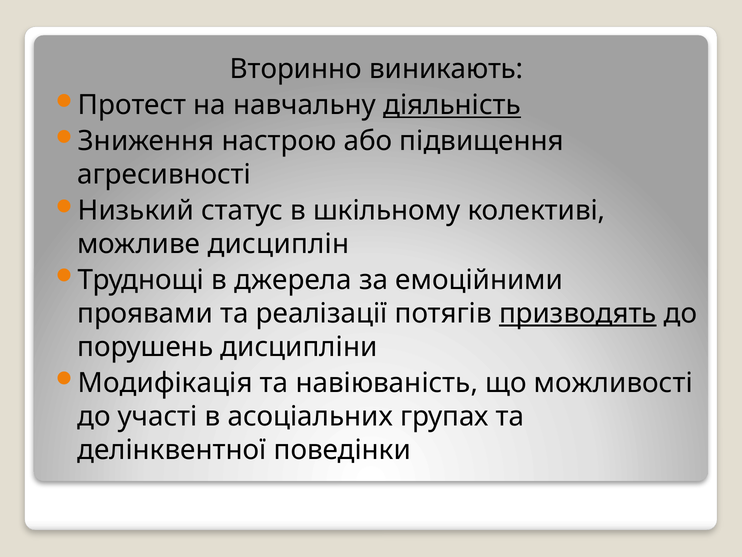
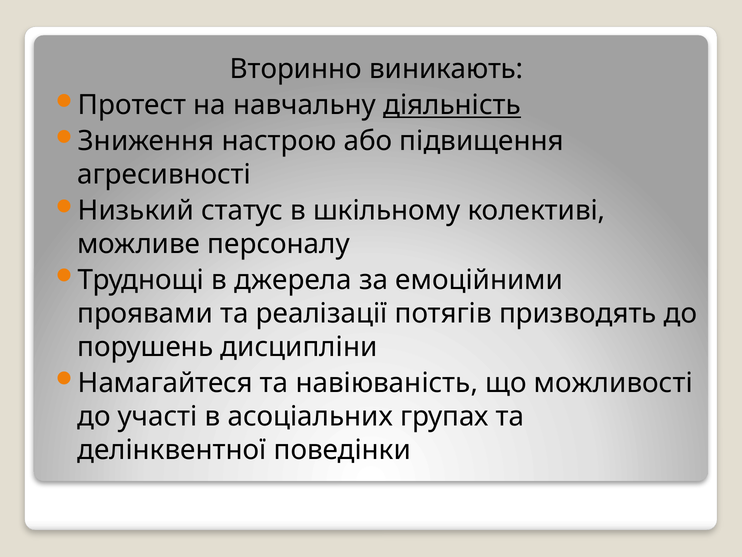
дисциплін: дисциплін -> персоналу
призводять underline: present -> none
Модифікація: Модифікація -> Намагайтеся
